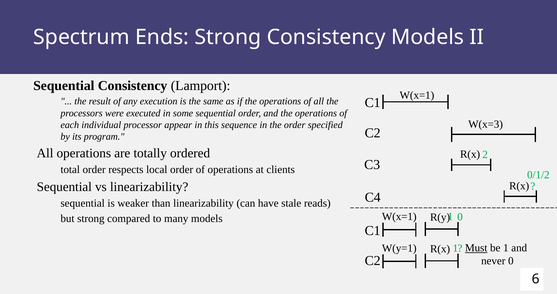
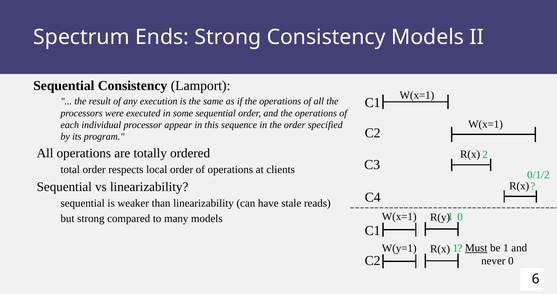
W(x=3 at (486, 124): W(x=3 -> W(x=1
